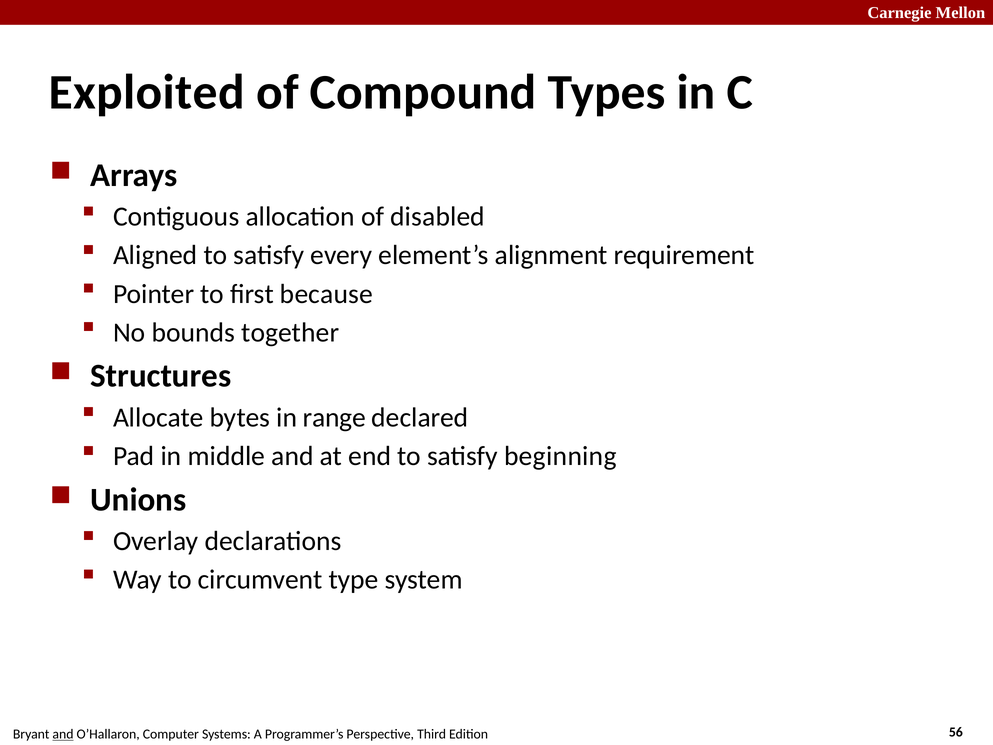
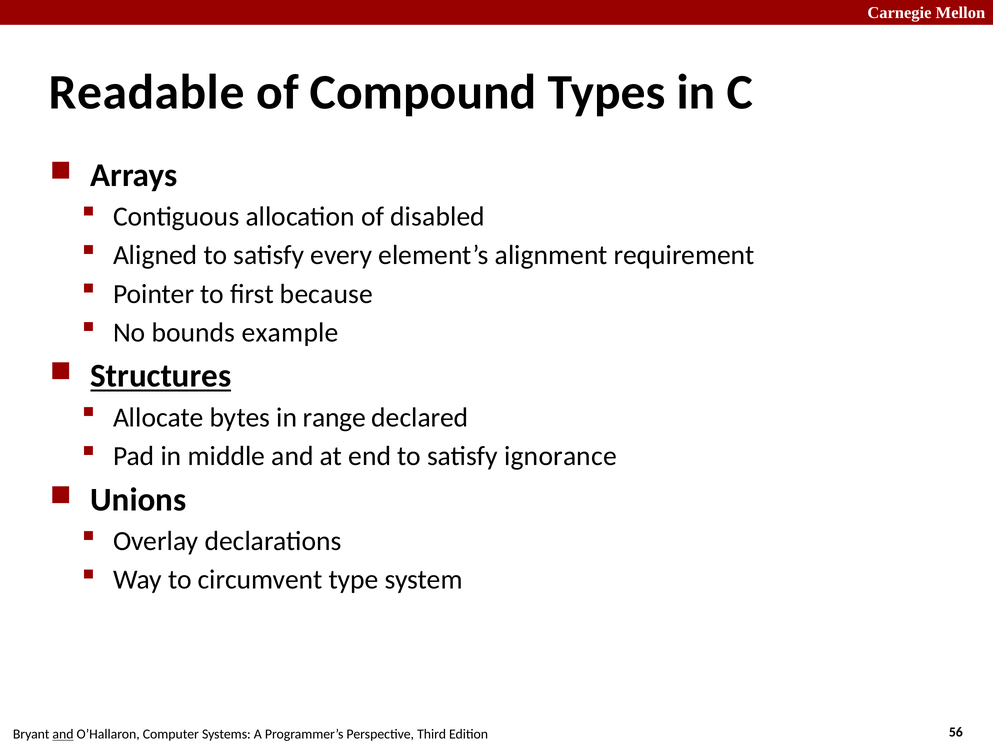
Exploited: Exploited -> Readable
together: together -> example
Structures underline: none -> present
beginning: beginning -> ignorance
